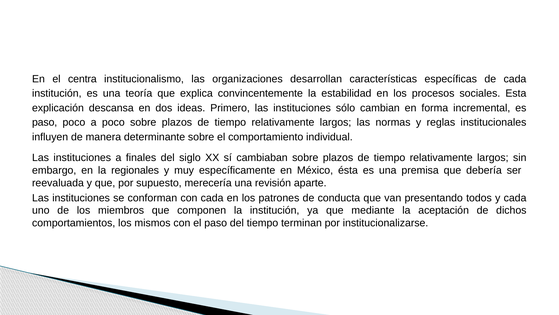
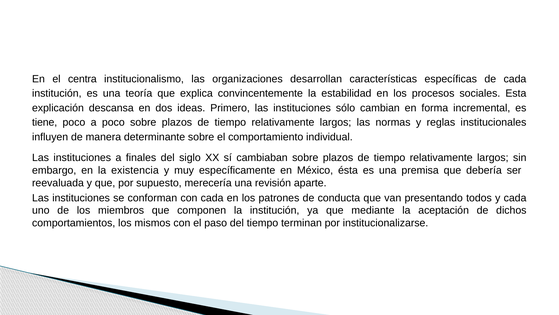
paso at (45, 122): paso -> tiene
regionales: regionales -> existencia
